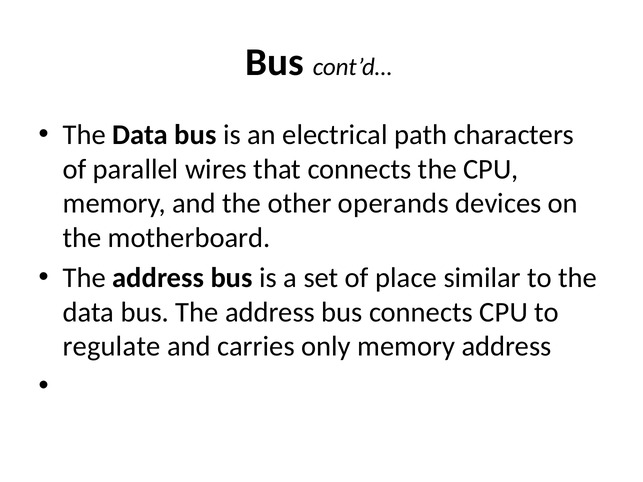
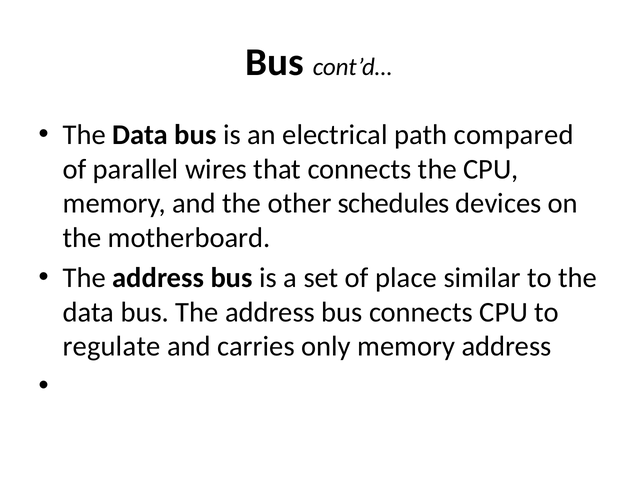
characters: characters -> compared
operands: operands -> schedules
